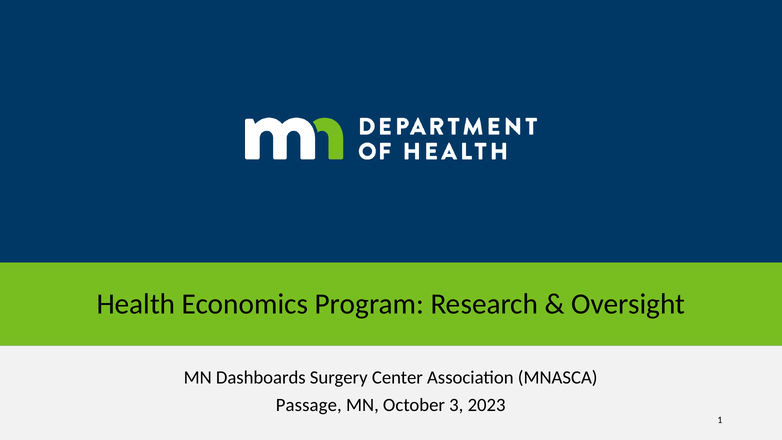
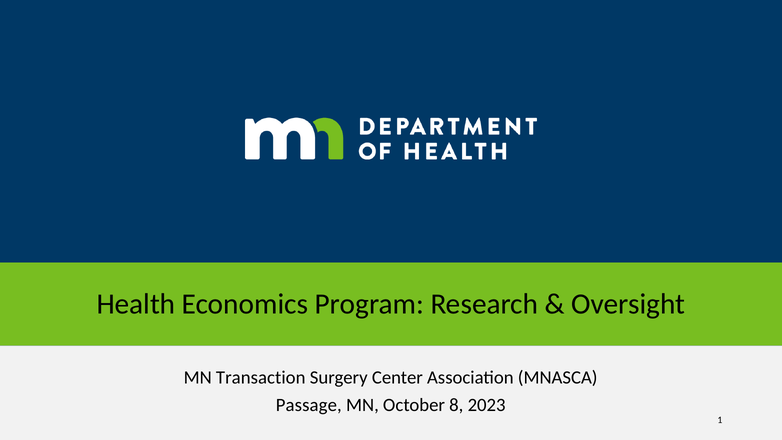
Dashboards: Dashboards -> Transaction
3: 3 -> 8
